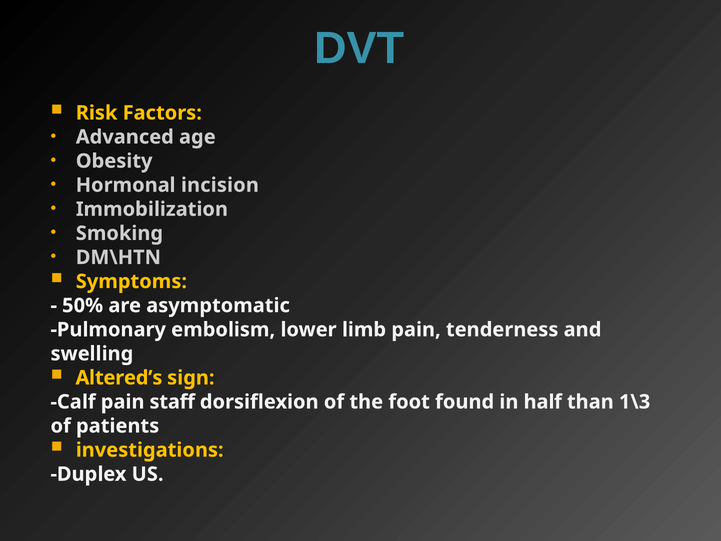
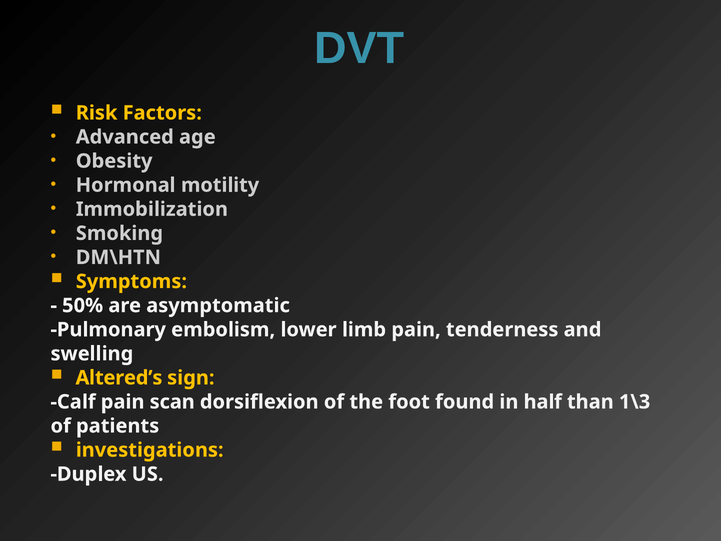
incision: incision -> motility
staff: staff -> scan
